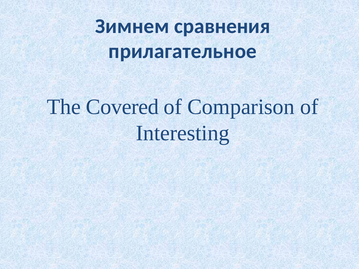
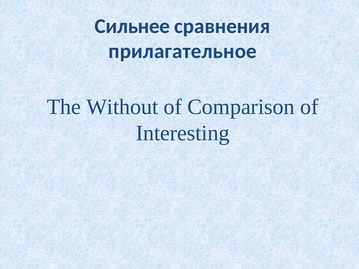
Зимнем: Зимнем -> Сильнее
Covered: Covered -> Without
